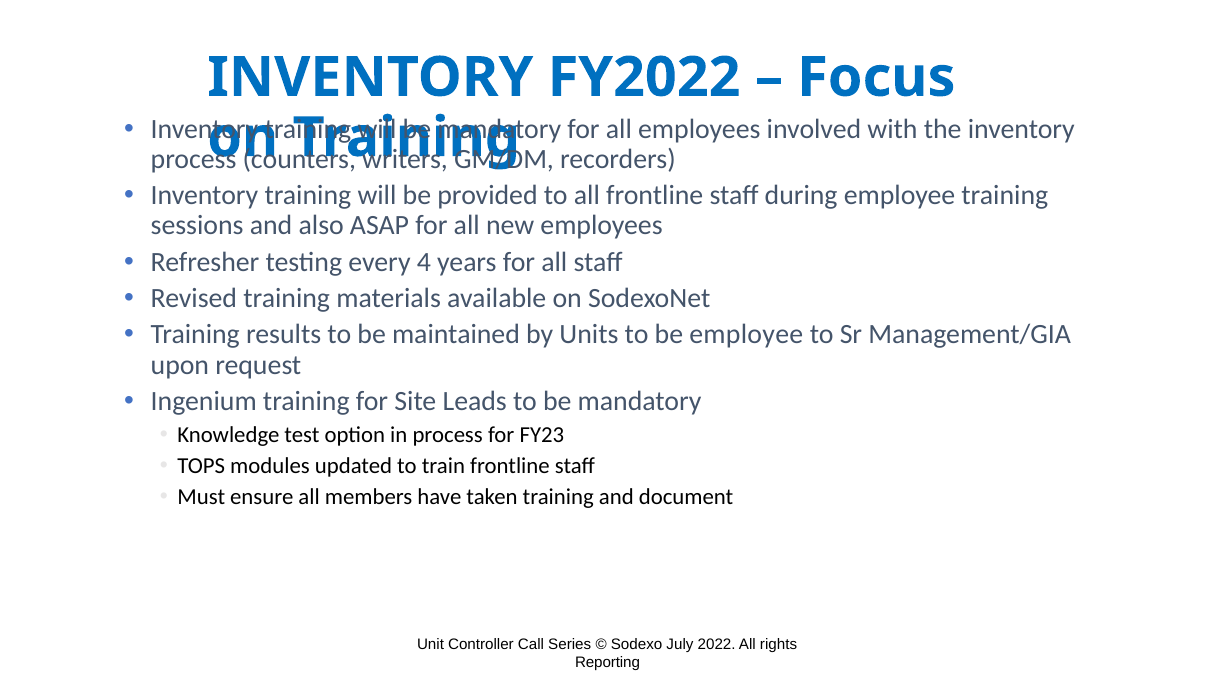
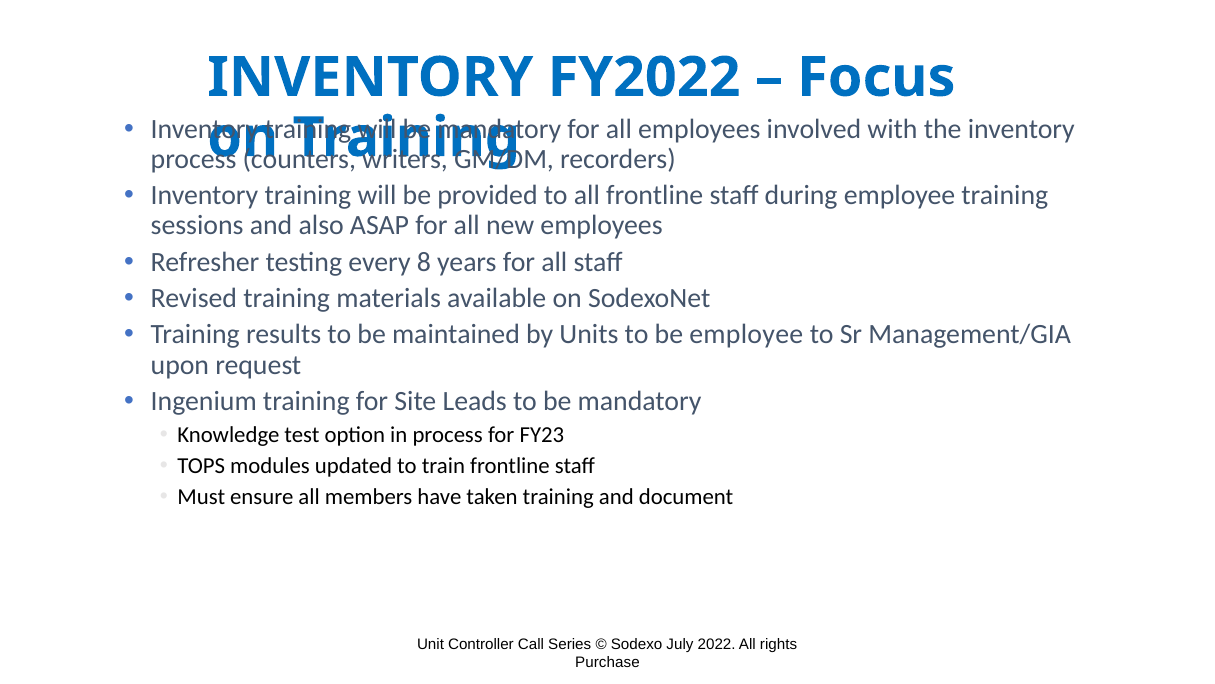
4: 4 -> 8
Reporting: Reporting -> Purchase
